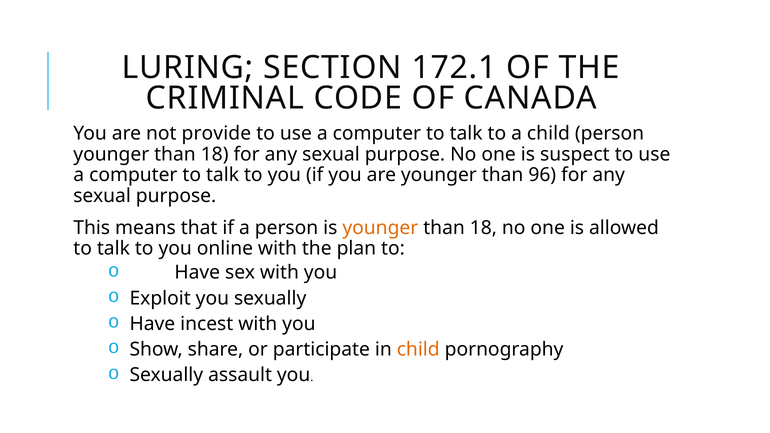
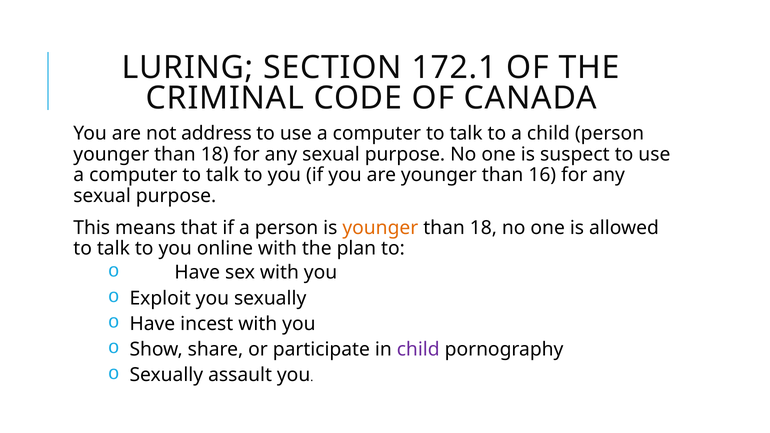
provide: provide -> address
96: 96 -> 16
child at (418, 350) colour: orange -> purple
